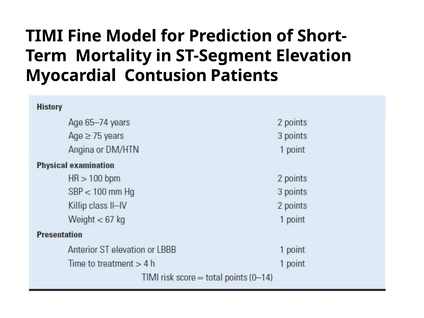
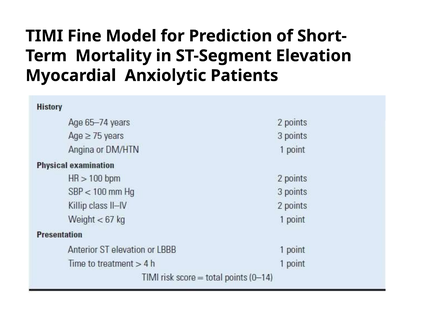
Contusion: Contusion -> Anxiolytic
